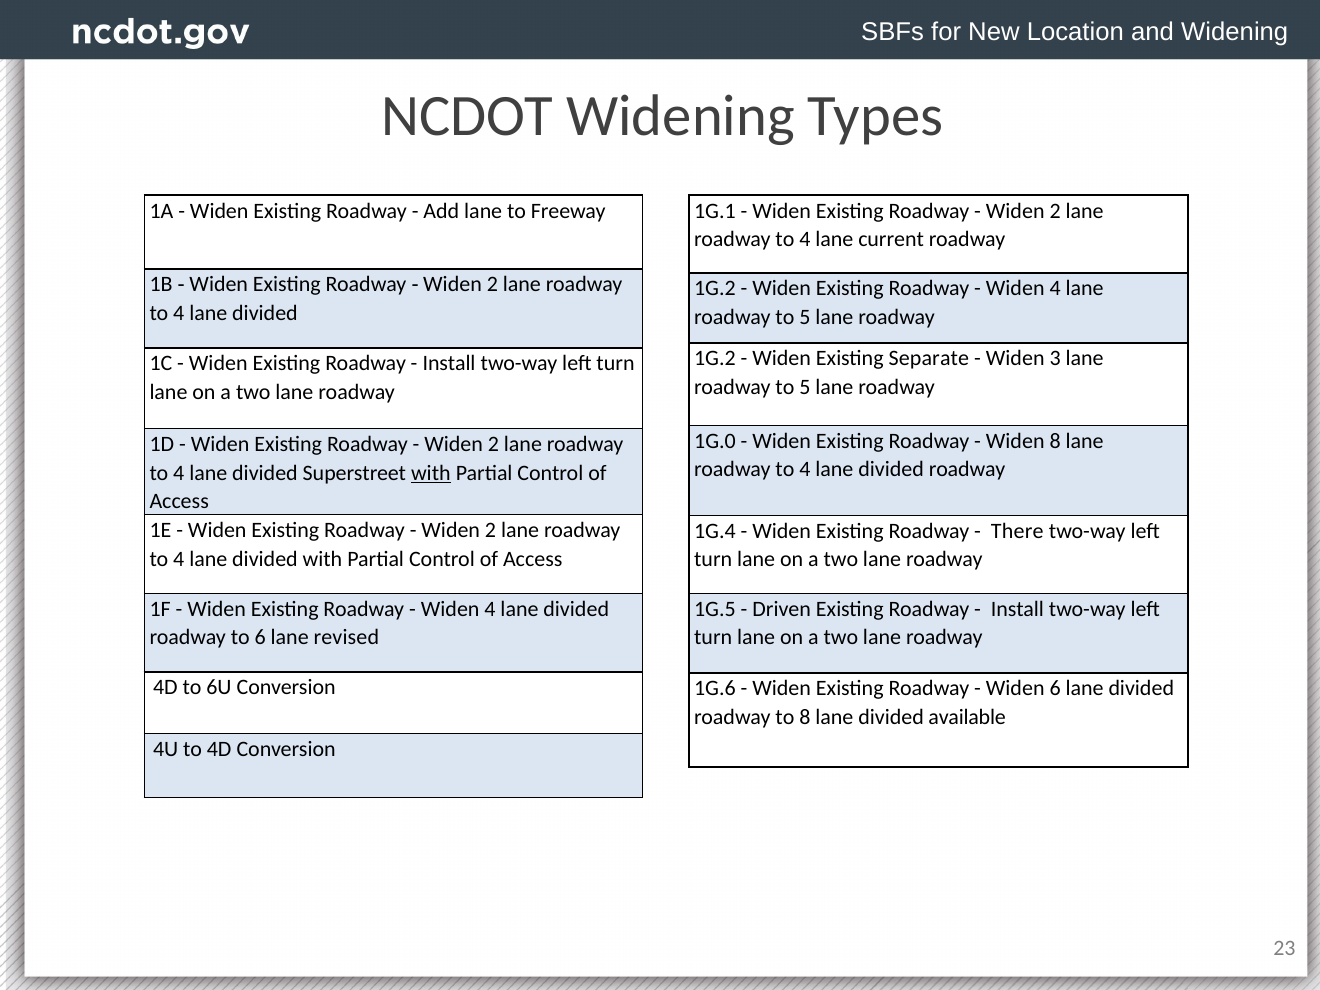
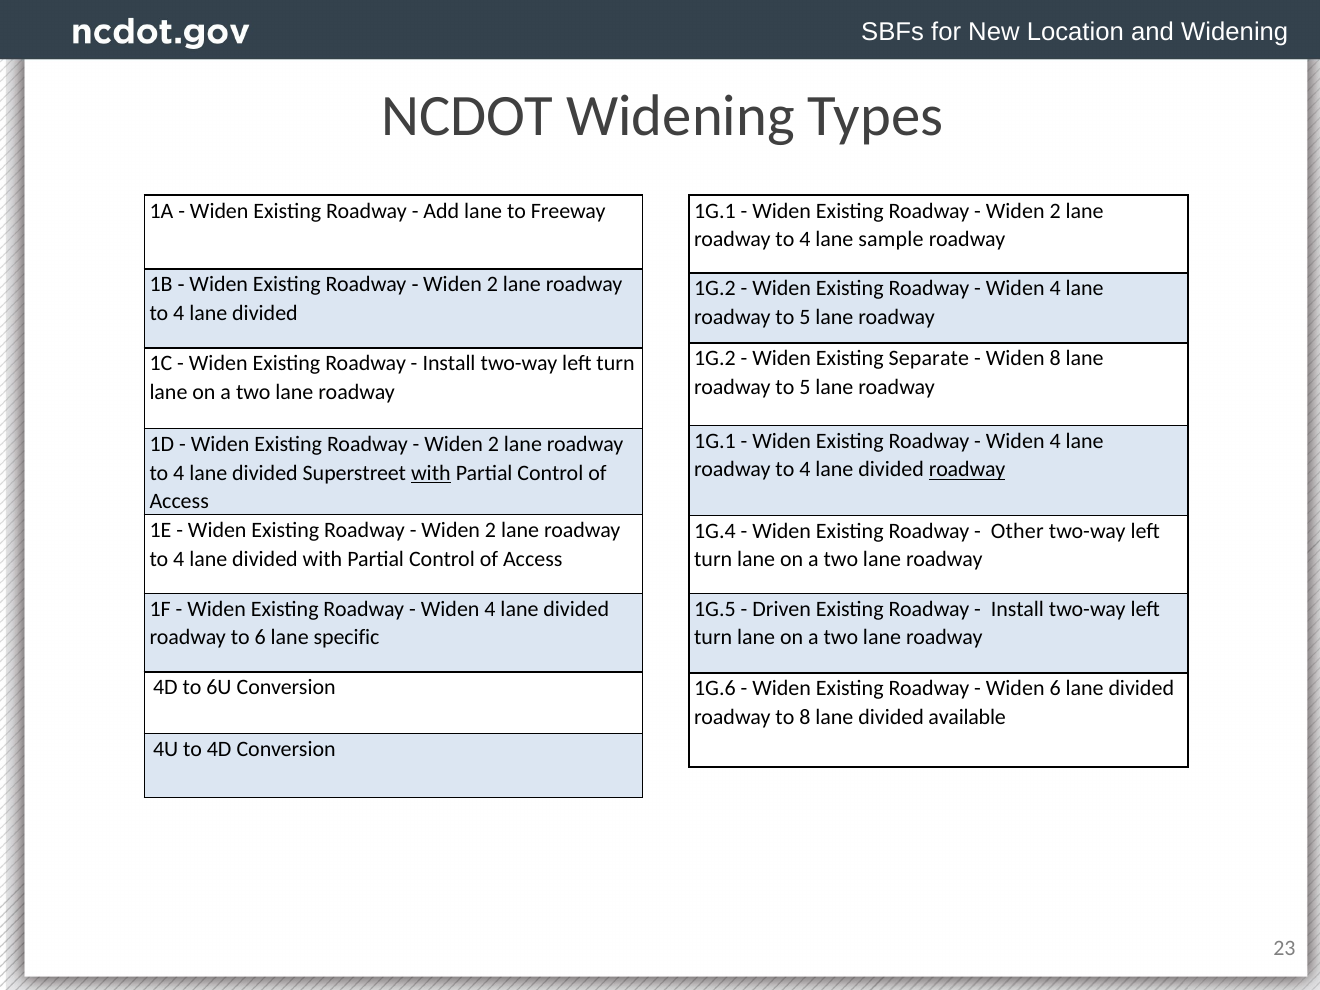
current: current -> sample
Widen 3: 3 -> 8
1G.0 at (715, 441): 1G.0 -> 1G.1
8 at (1055, 441): 8 -> 4
roadway at (967, 470) underline: none -> present
There: There -> Other
revised: revised -> specific
